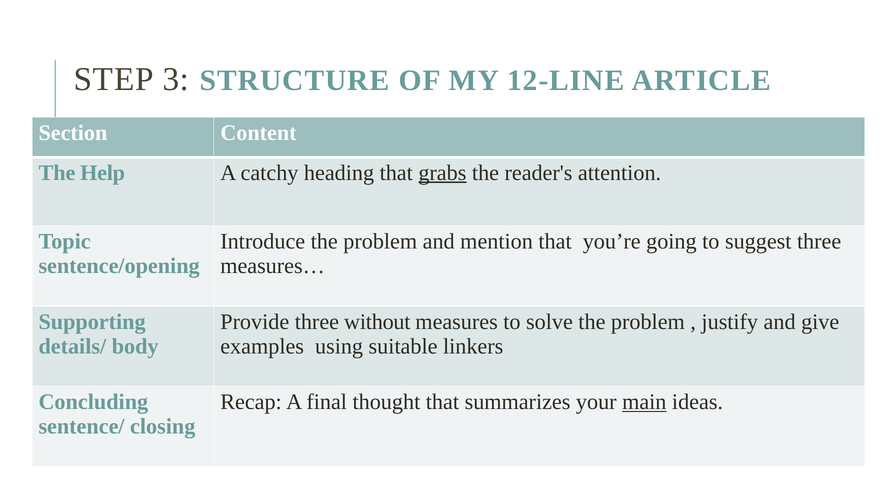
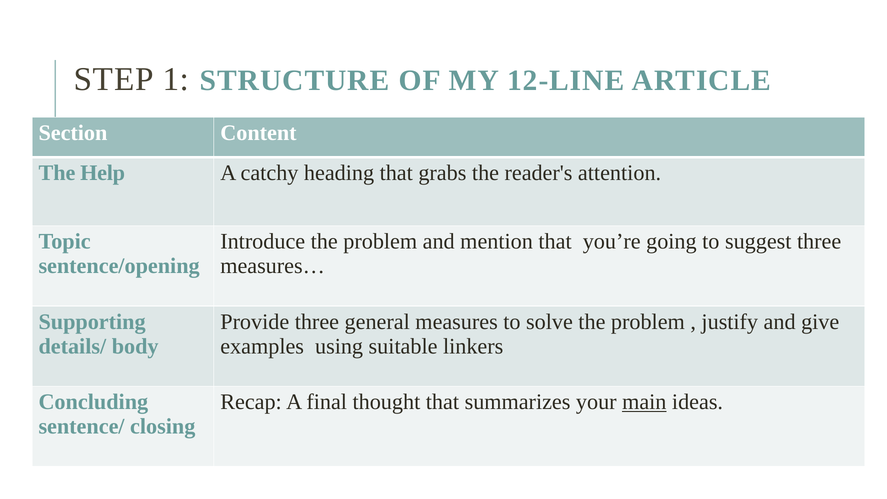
3: 3 -> 1
grabs underline: present -> none
without: without -> general
